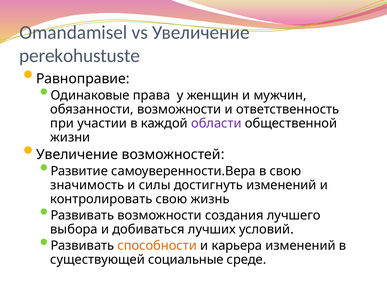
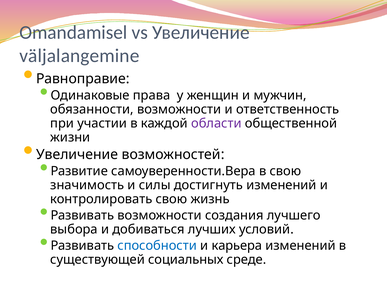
perekohustuste: perekohustuste -> väljalangemine
способности colour: orange -> blue
социальные: социальные -> социальных
